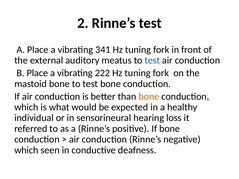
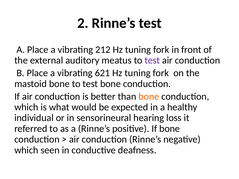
341: 341 -> 212
test at (152, 60) colour: blue -> purple
222: 222 -> 621
